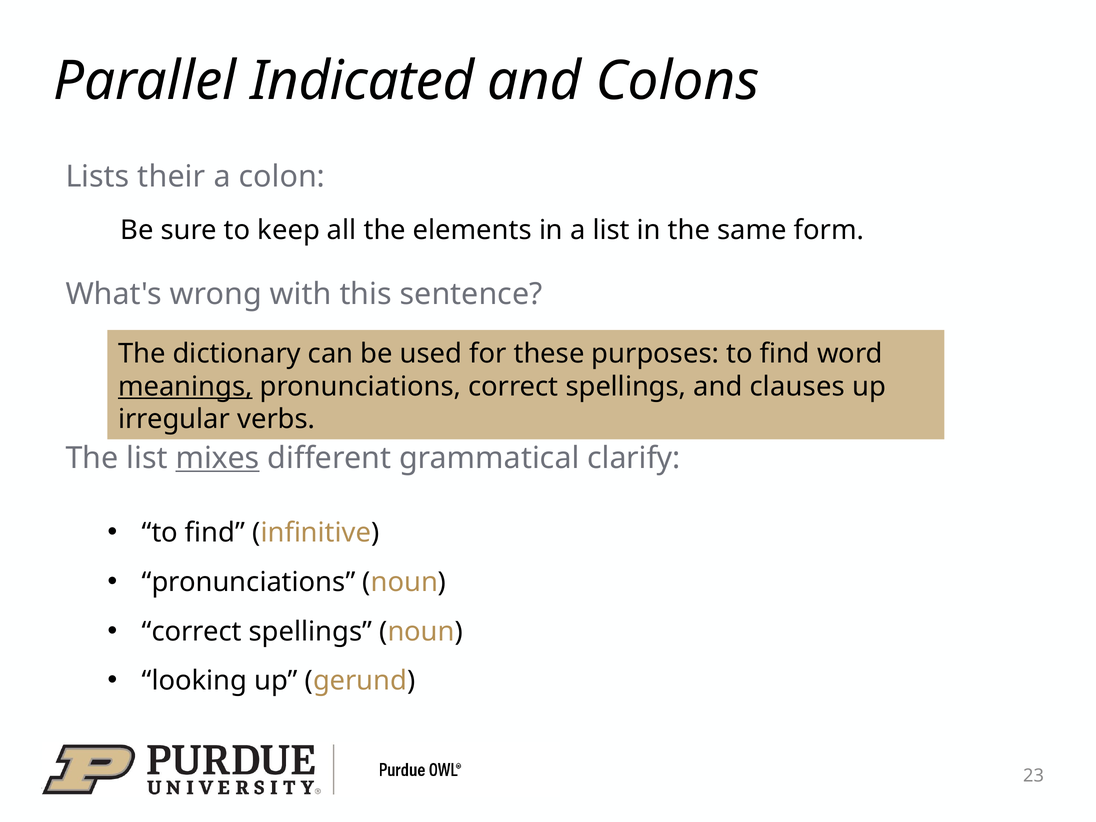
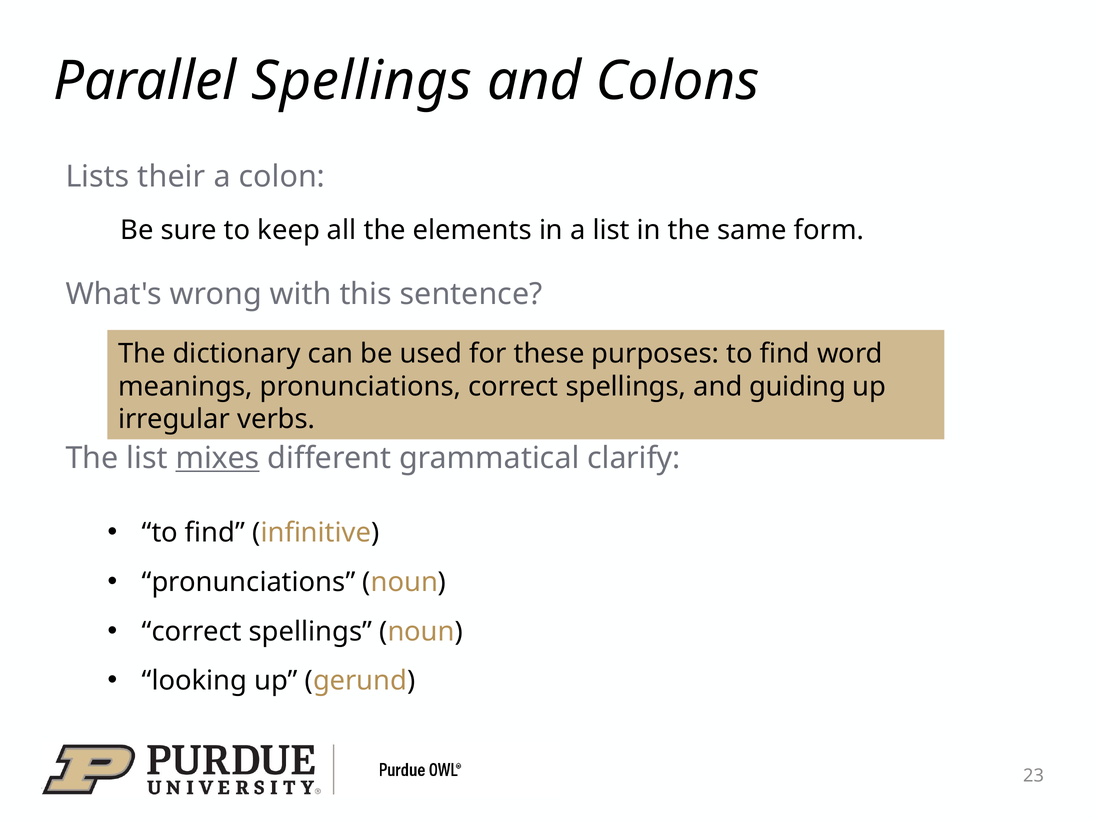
Parallel Indicated: Indicated -> Spellings
meanings underline: present -> none
clauses: clauses -> guiding
